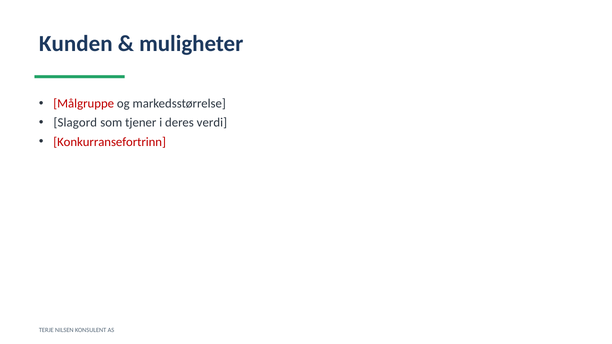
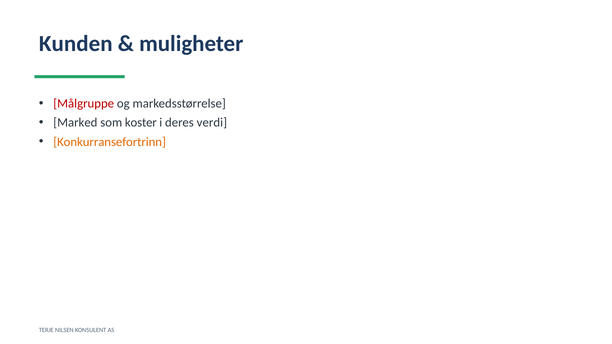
Slagord: Slagord -> Marked
tjener: tjener -> koster
Konkurransefortrinn colour: red -> orange
